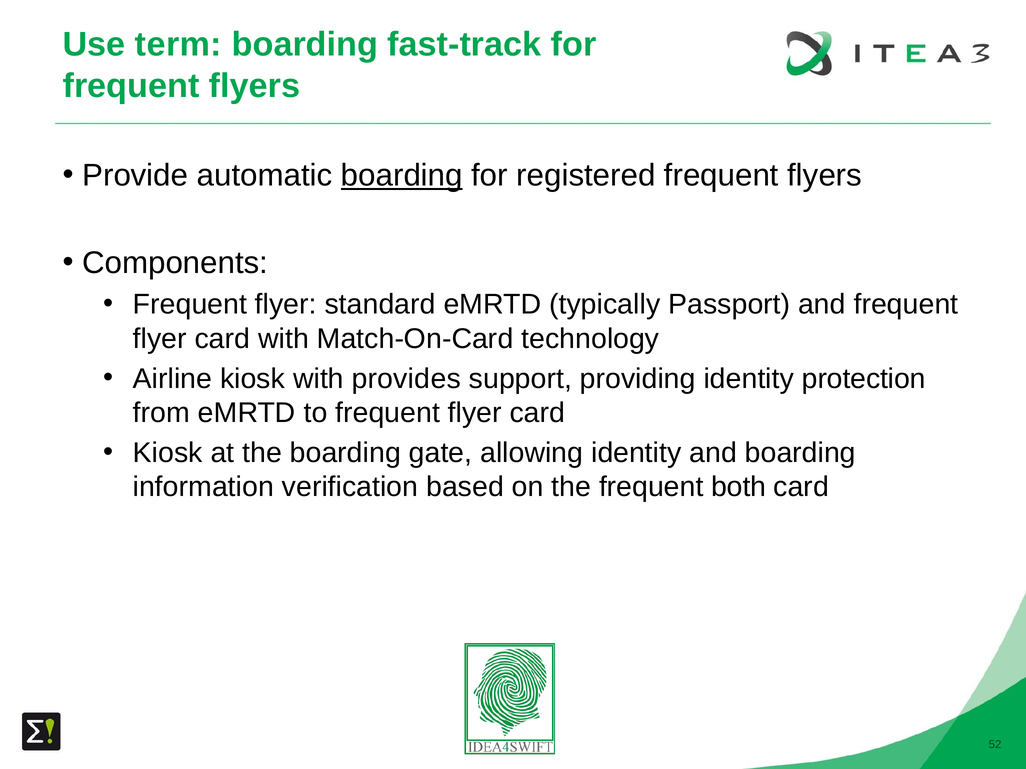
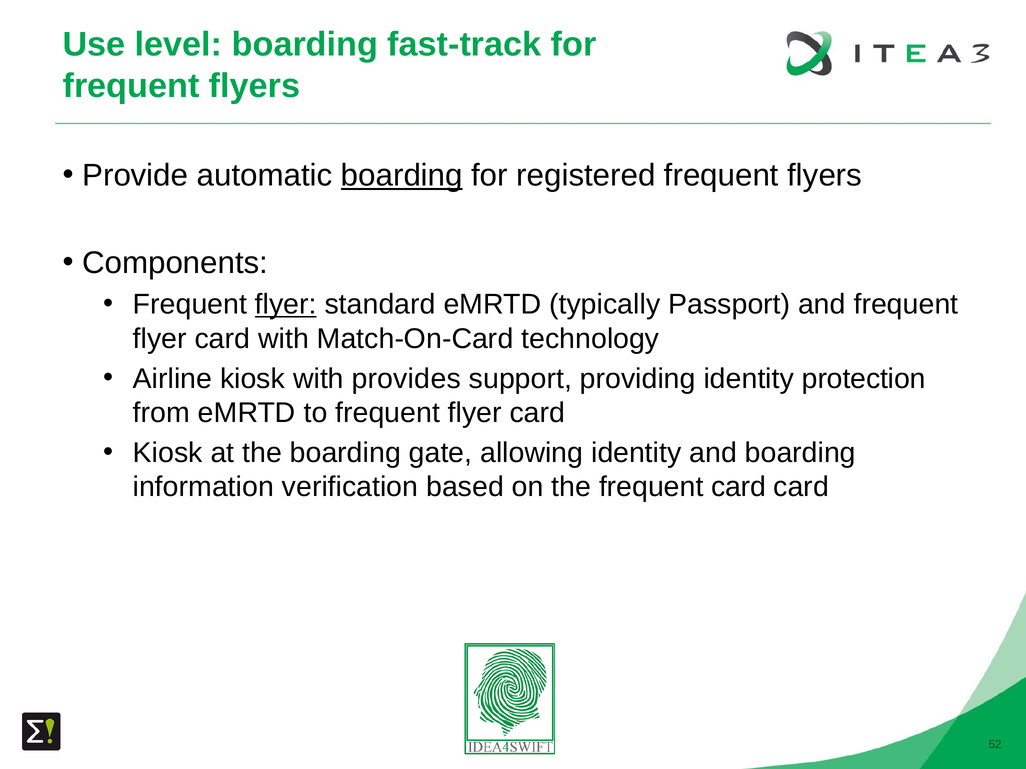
term: term -> level
flyer at (286, 305) underline: none -> present
frequent both: both -> card
